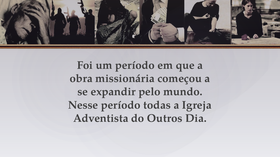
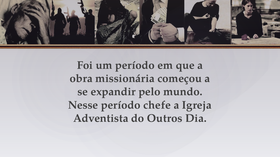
todas: todas -> chefe
